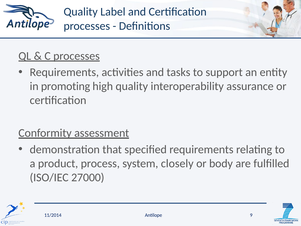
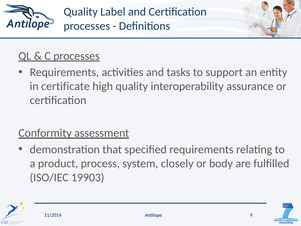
promoting: promoting -> certificate
27000: 27000 -> 19903
